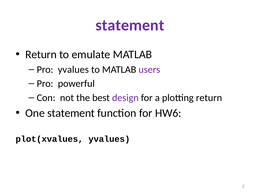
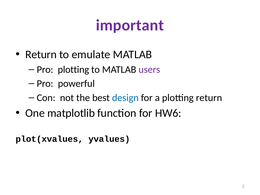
statement at (130, 25): statement -> important
Pro yvalues: yvalues -> plotting
design colour: purple -> blue
One statement: statement -> matplotlib
